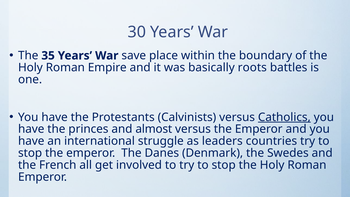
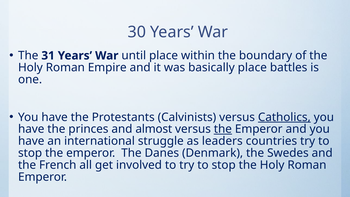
35: 35 -> 31
save: save -> until
basically roots: roots -> place
the at (223, 129) underline: none -> present
